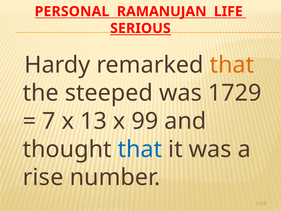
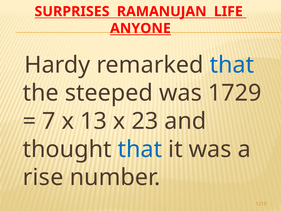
PERSONAL: PERSONAL -> SURPRISES
SERIOUS: SERIOUS -> ANYONE
that at (232, 65) colour: orange -> blue
99: 99 -> 23
